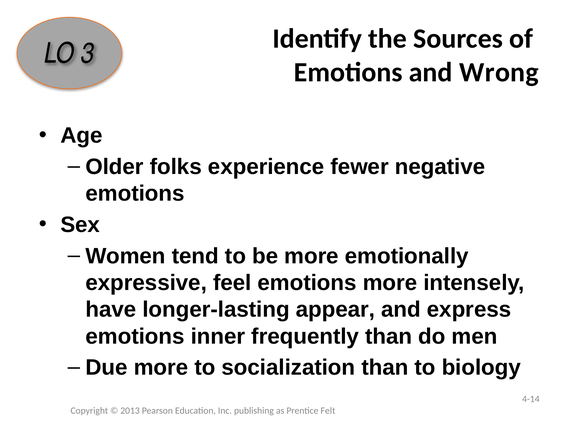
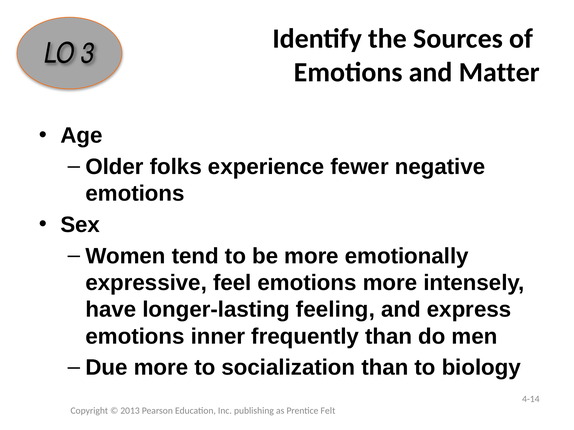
Wrong: Wrong -> Matter
appear: appear -> feeling
